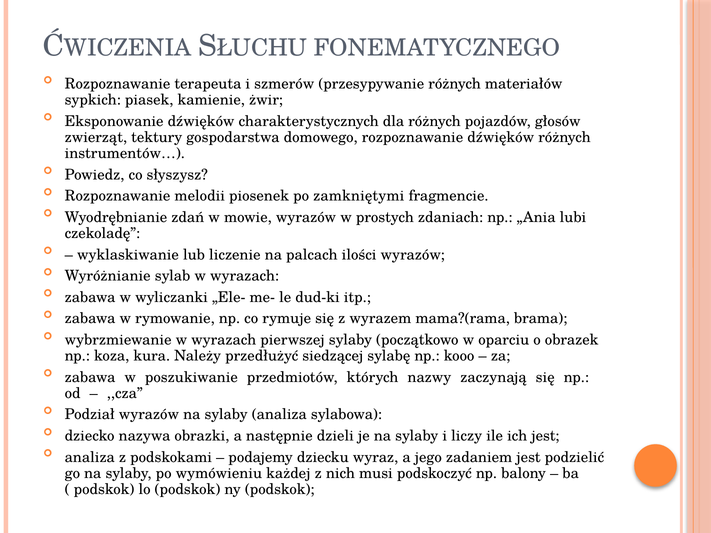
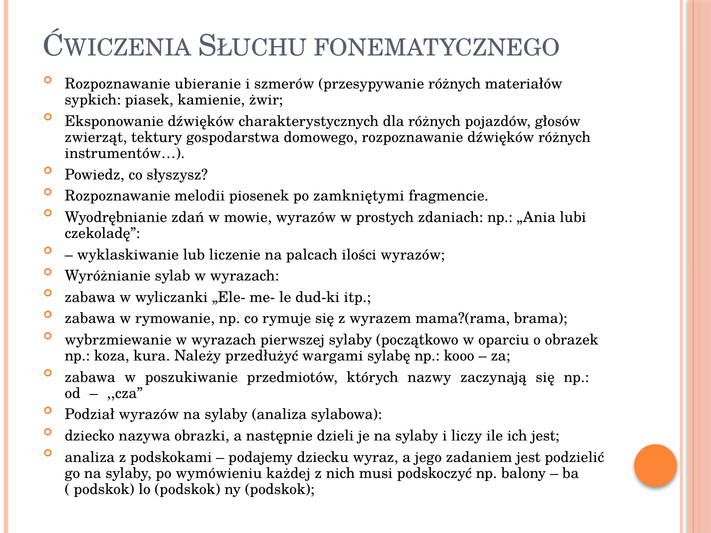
terapeuta: terapeuta -> ubieranie
siedzącej: siedzącej -> wargami
